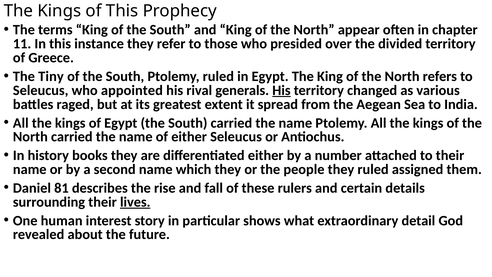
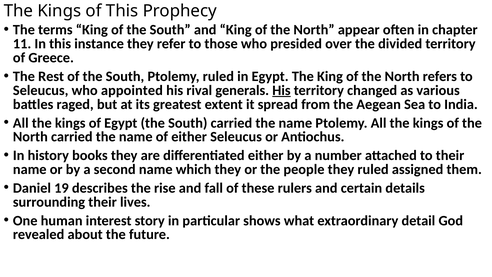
Tiny: Tiny -> Rest
81: 81 -> 19
lives underline: present -> none
